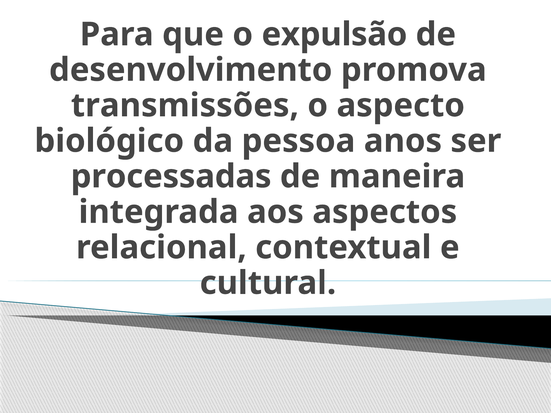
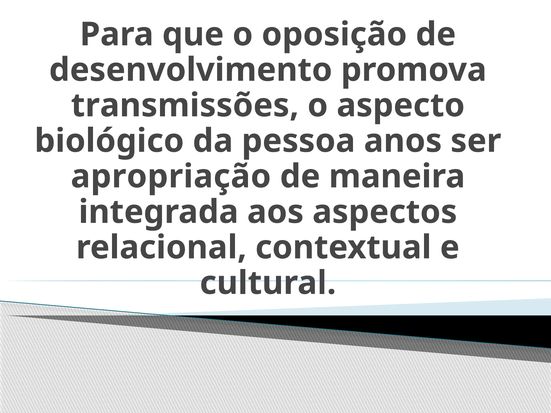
expulsão: expulsão -> oposição
processadas: processadas -> apropriação
